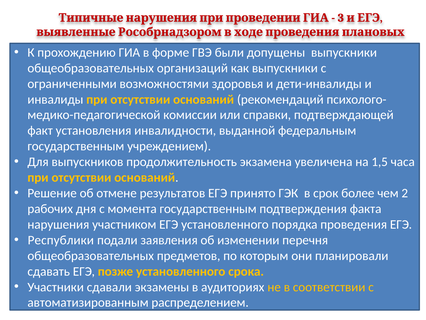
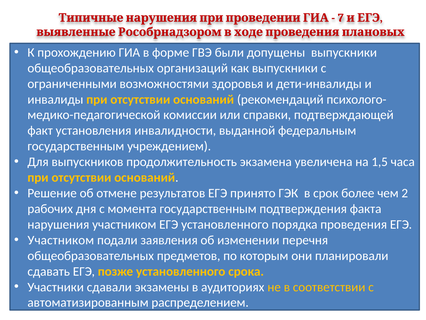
3: 3 -> 7
Республики at (61, 240): Республики -> Участником
